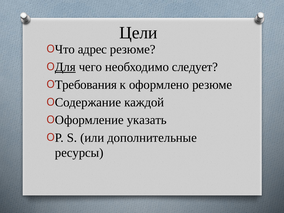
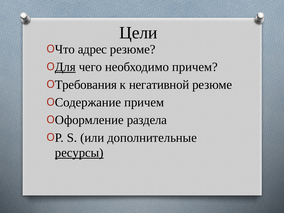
необходимо следует: следует -> причем
оформлено: оформлено -> негативной
Содержание каждой: каждой -> причем
указать: указать -> раздела
ресурсы underline: none -> present
